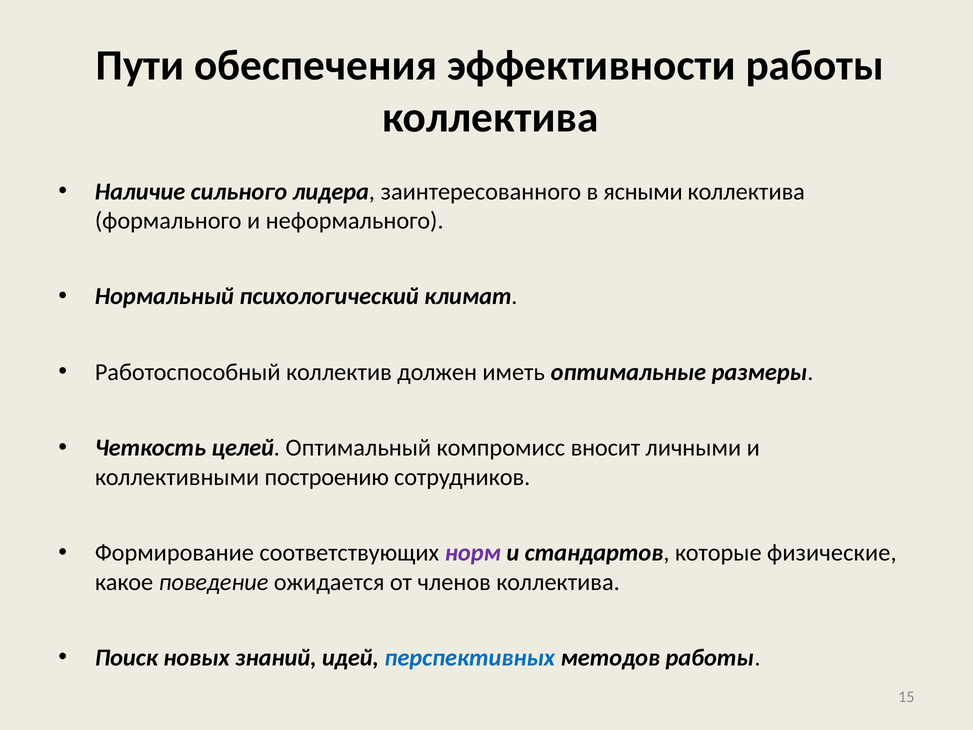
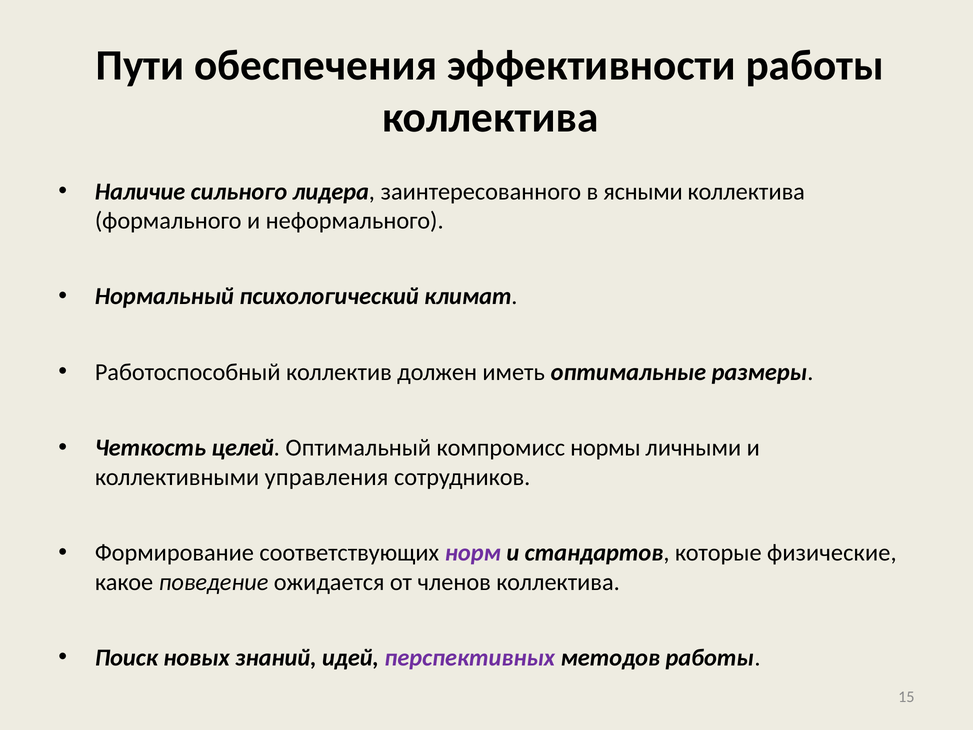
вносит: вносит -> нормы
построению: построению -> управления
перспективных colour: blue -> purple
